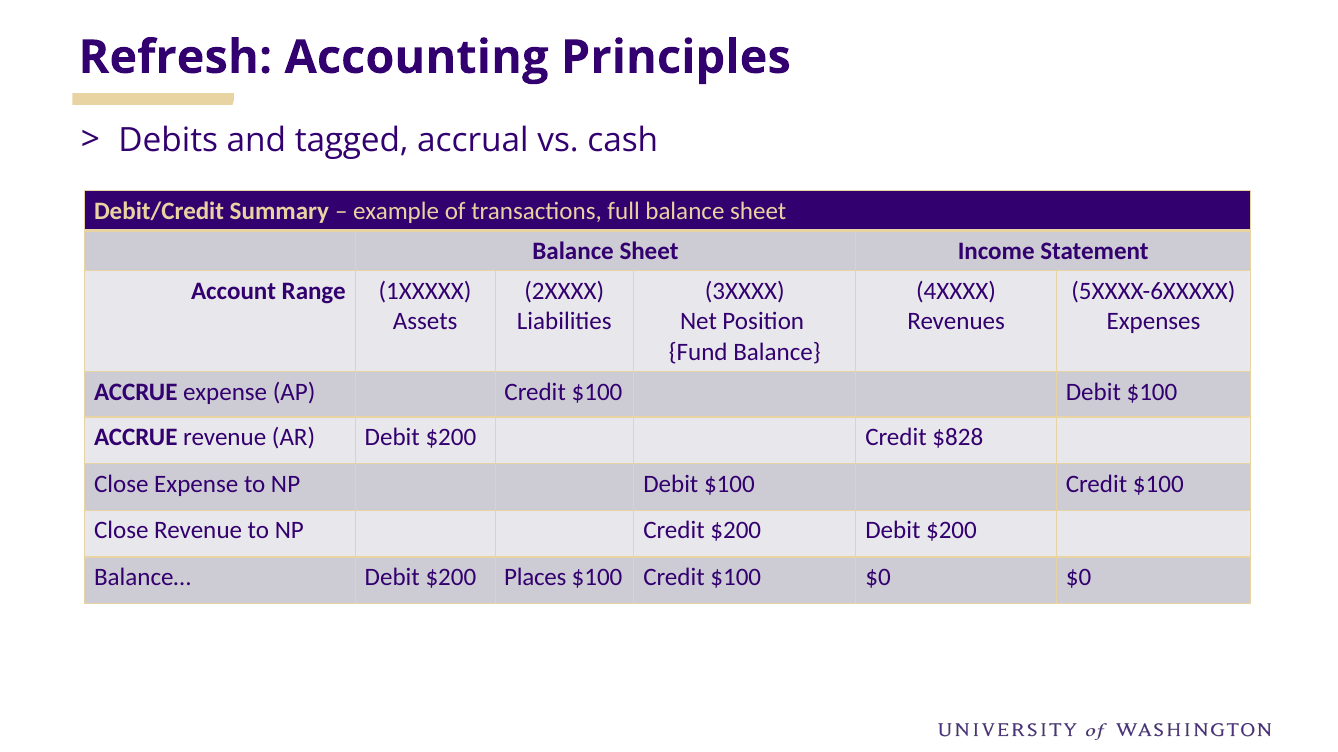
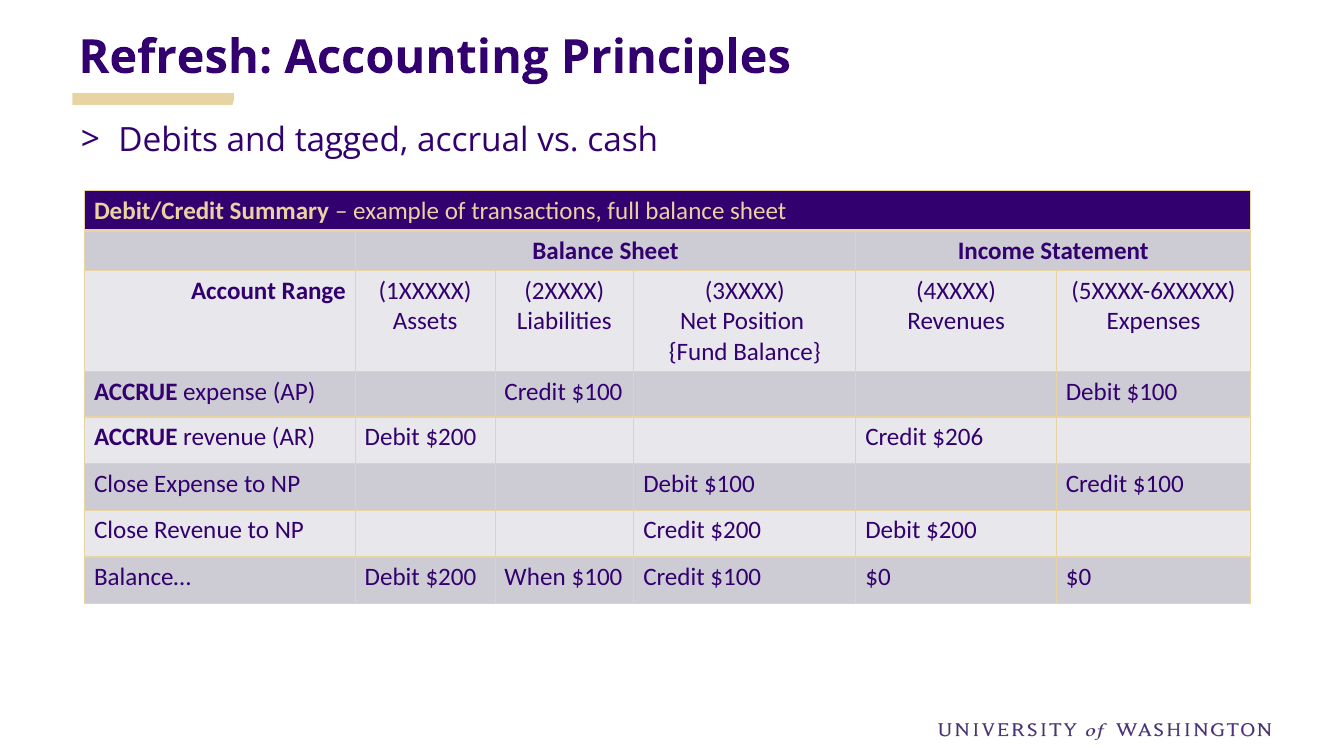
$828: $828 -> $206
Places: Places -> When
